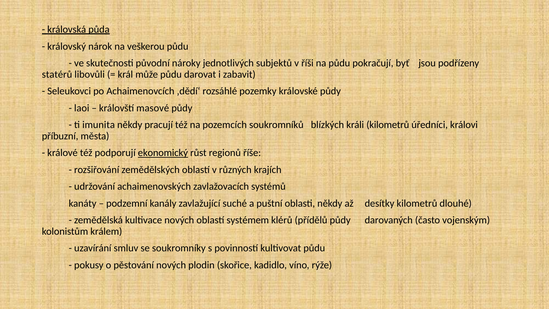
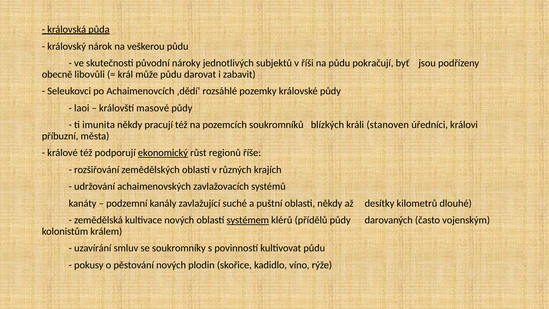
statérů: statérů -> obecně
králi kilometrů: kilometrů -> stanoven
systémem underline: none -> present
